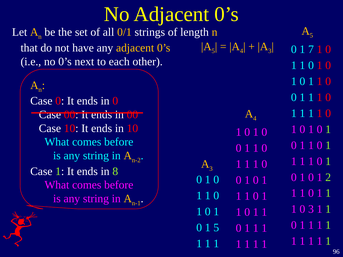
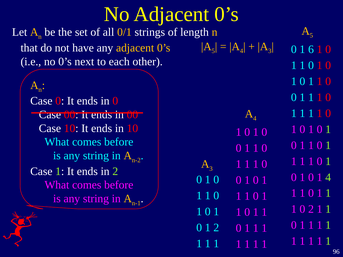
7: 7 -> 6
in 8: 8 -> 2
1 2: 2 -> 4
0 3: 3 -> 2
1 5: 5 -> 2
